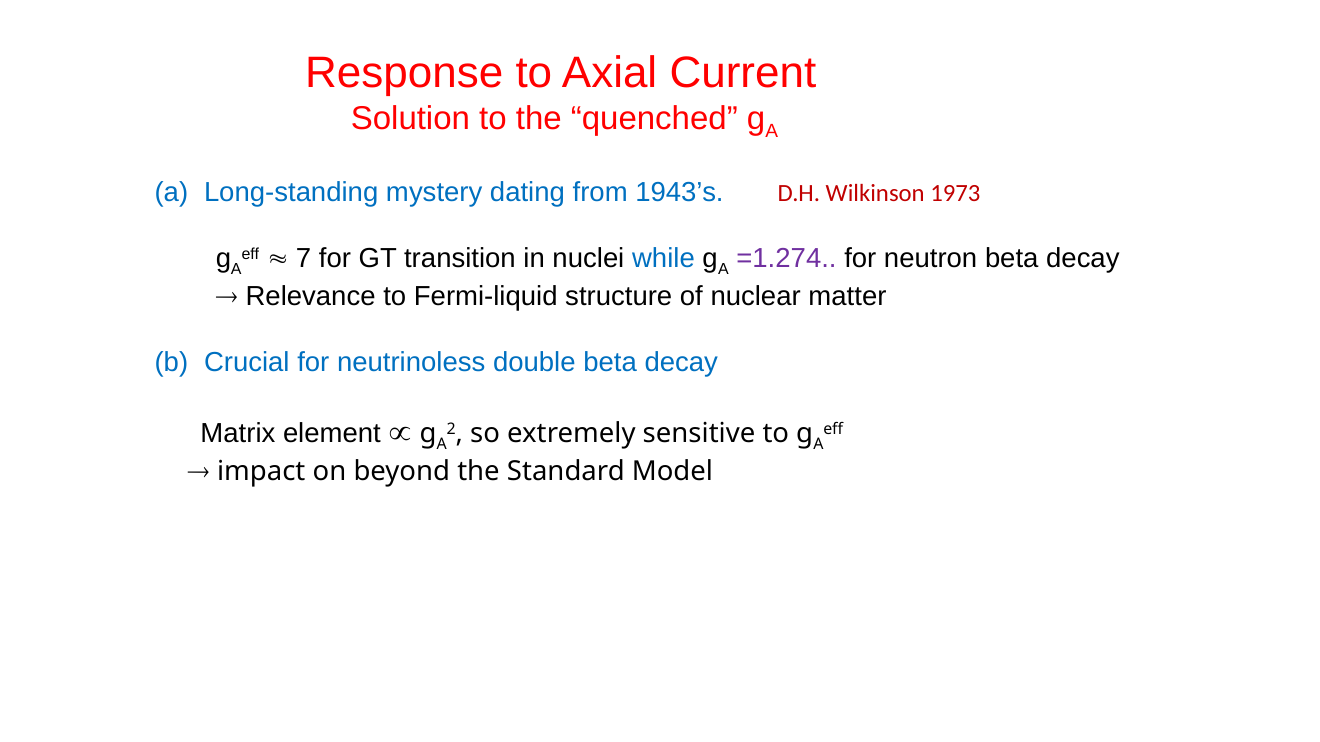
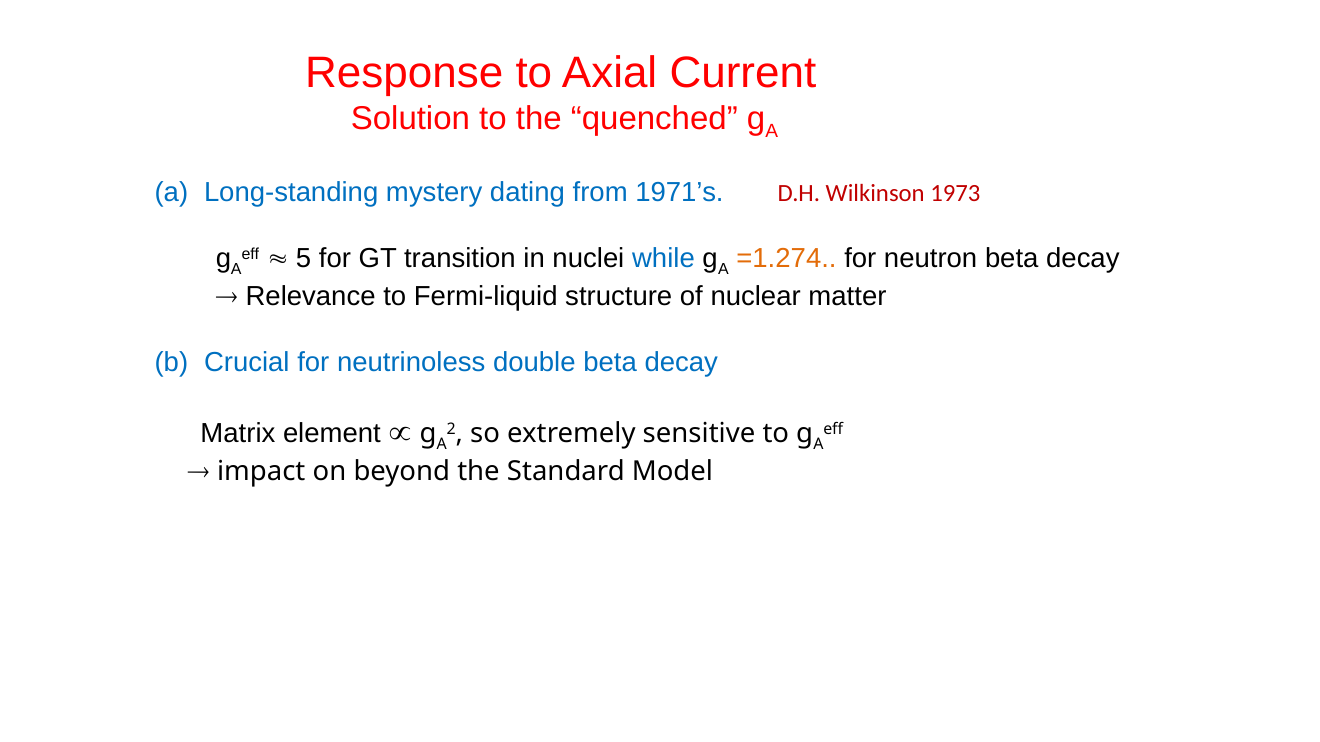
1943’s: 1943’s -> 1971’s
7: 7 -> 5
=1.274 colour: purple -> orange
